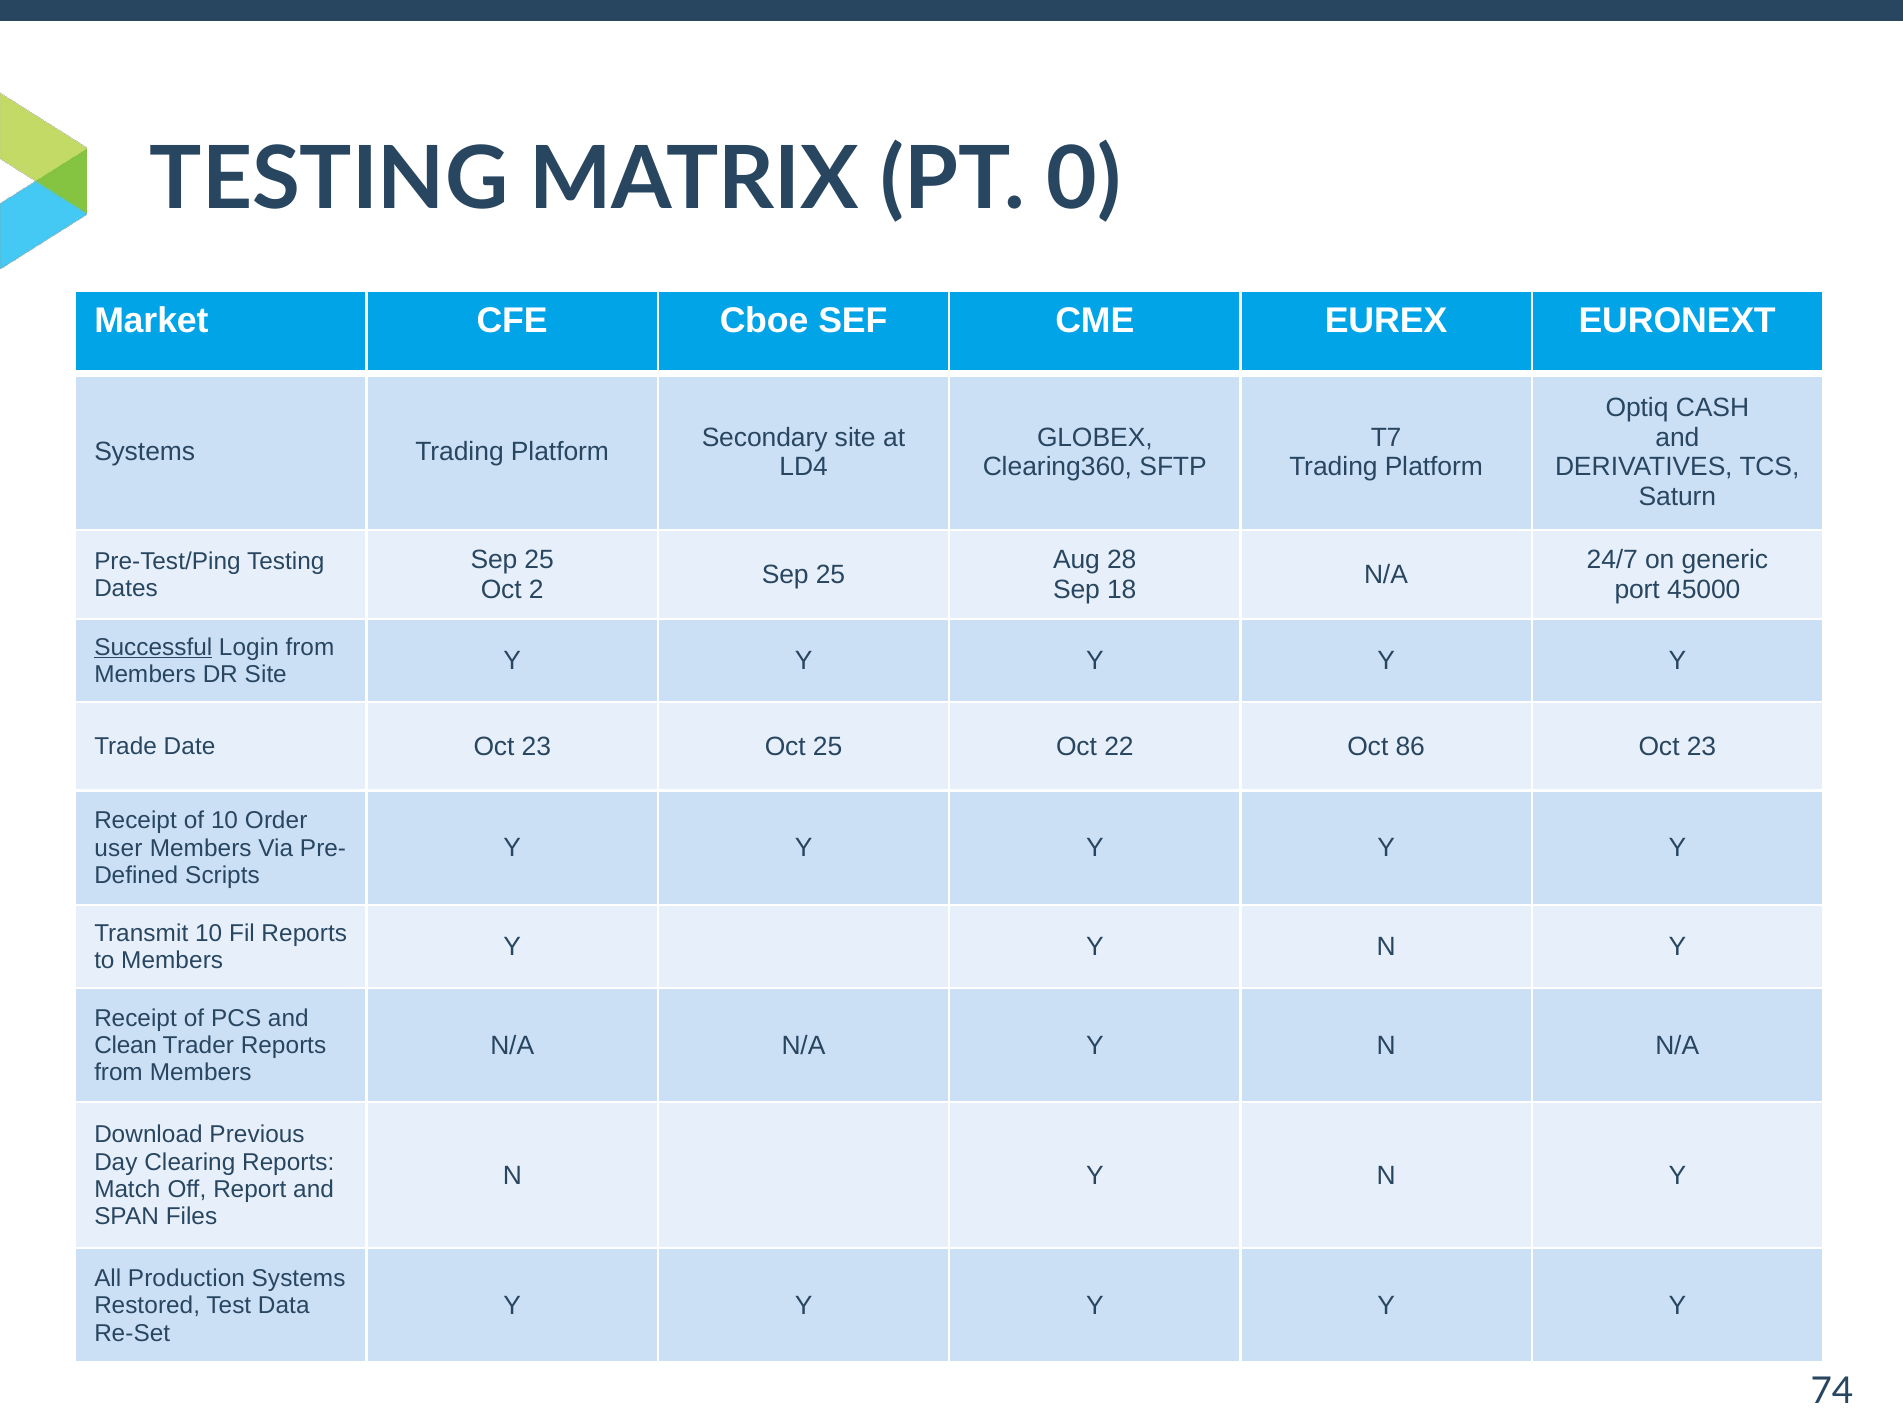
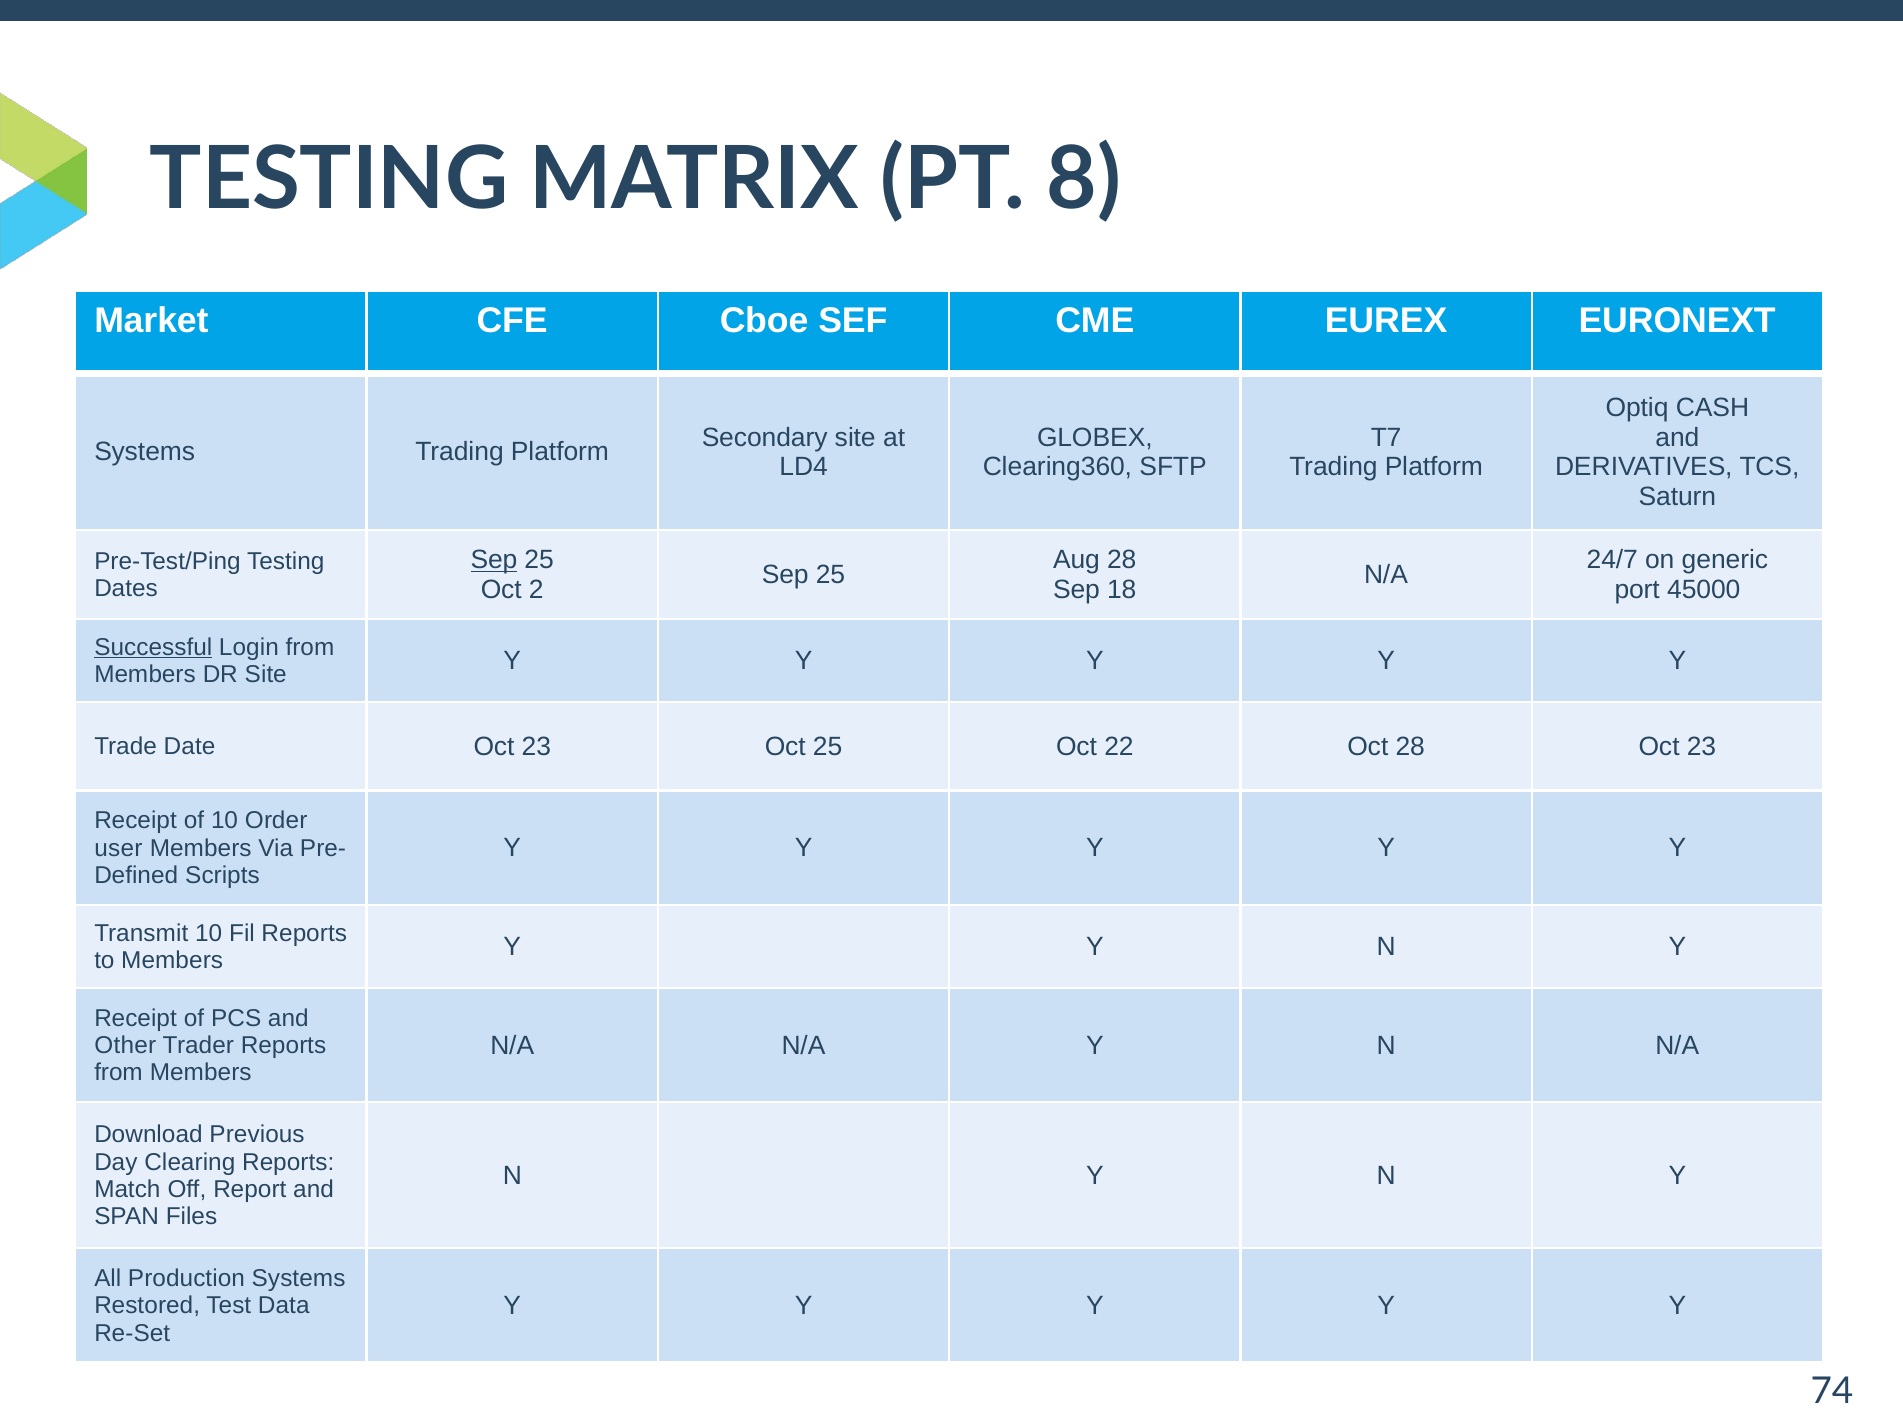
0: 0 -> 8
Sep at (494, 560) underline: none -> present
Oct 86: 86 -> 28
Clean: Clean -> Other
